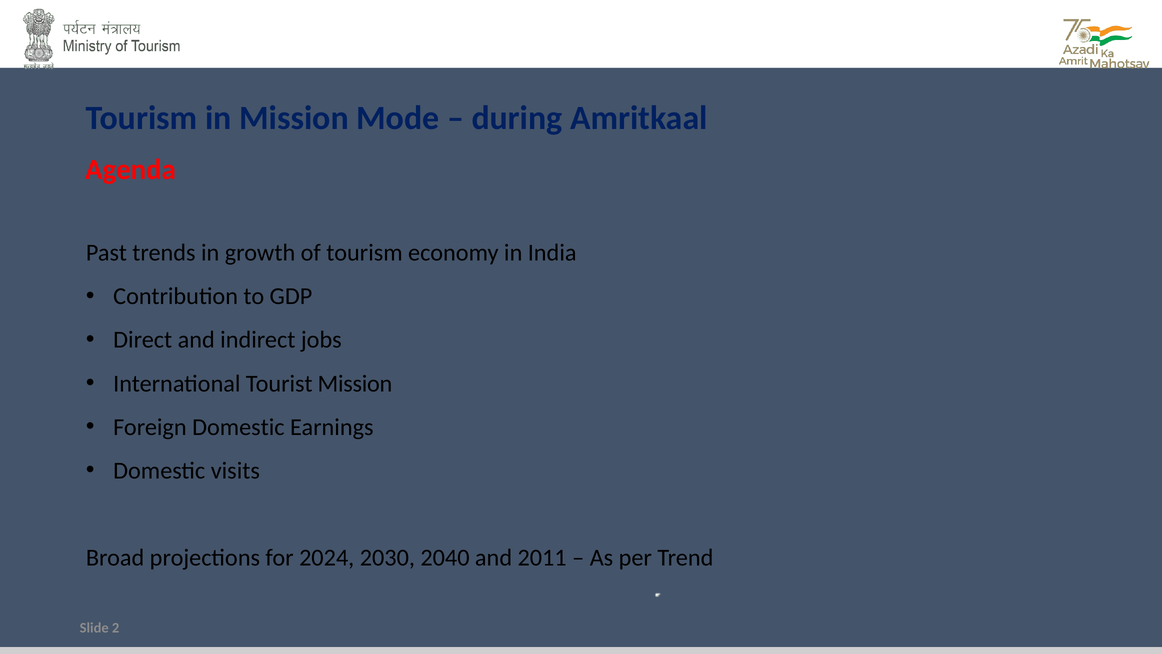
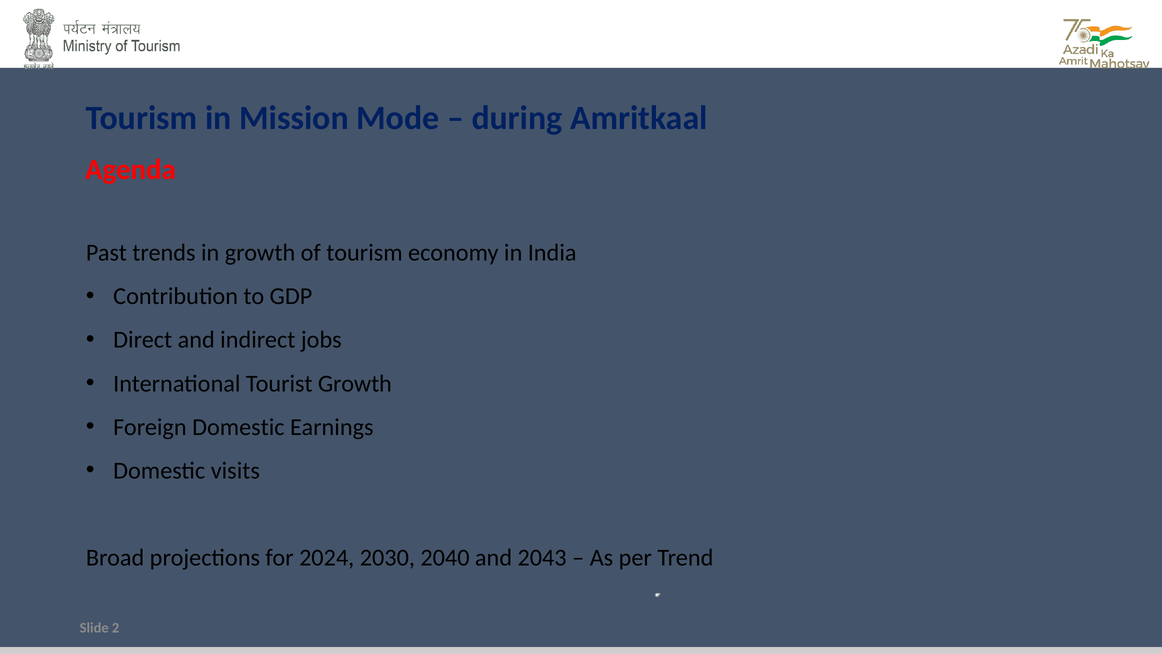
Tourist Mission: Mission -> Growth
2011: 2011 -> 2043
